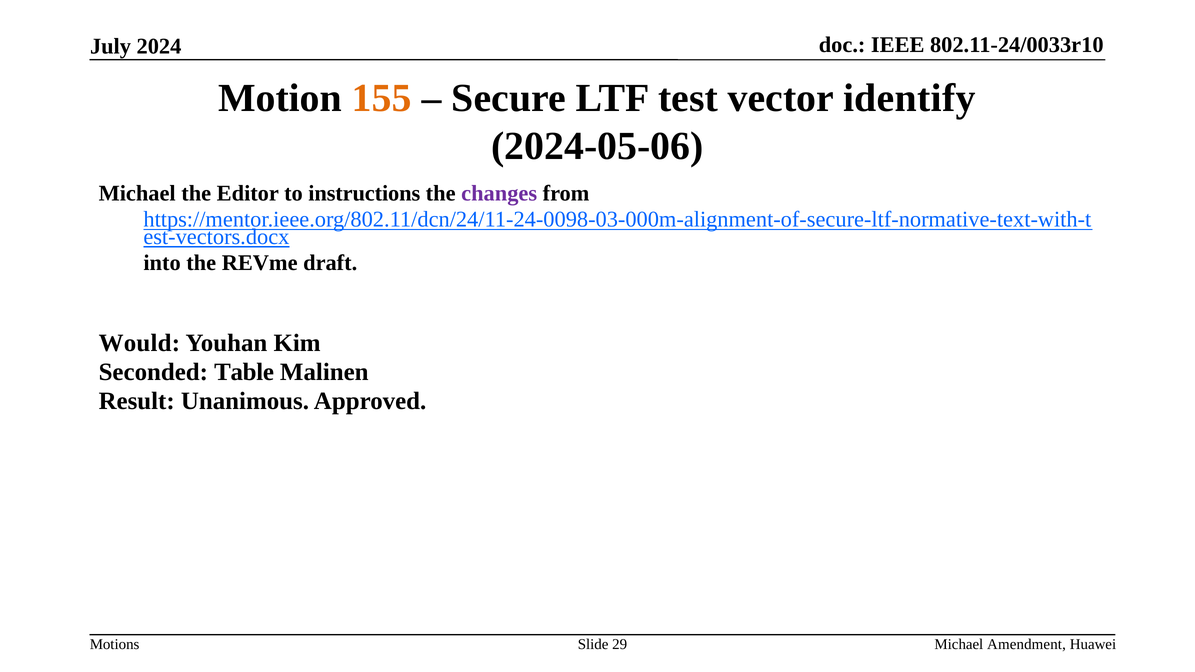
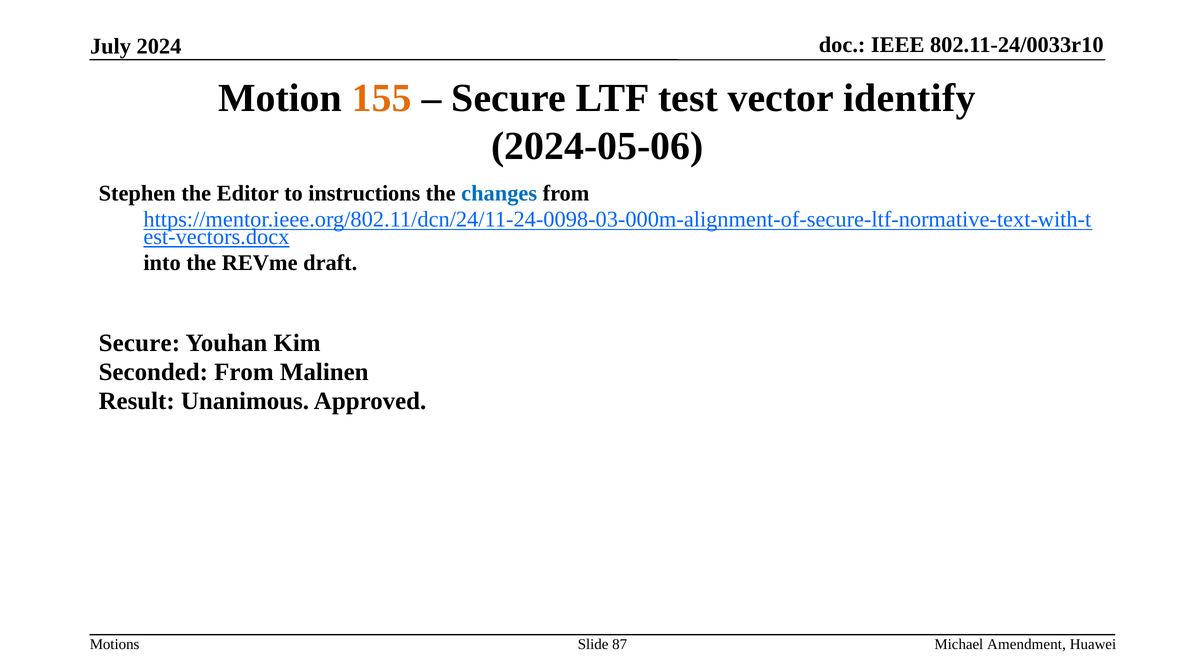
Michael at (137, 194): Michael -> Stephen
changes colour: purple -> blue
Would at (139, 343): Would -> Secure
Seconded Table: Table -> From
29: 29 -> 87
